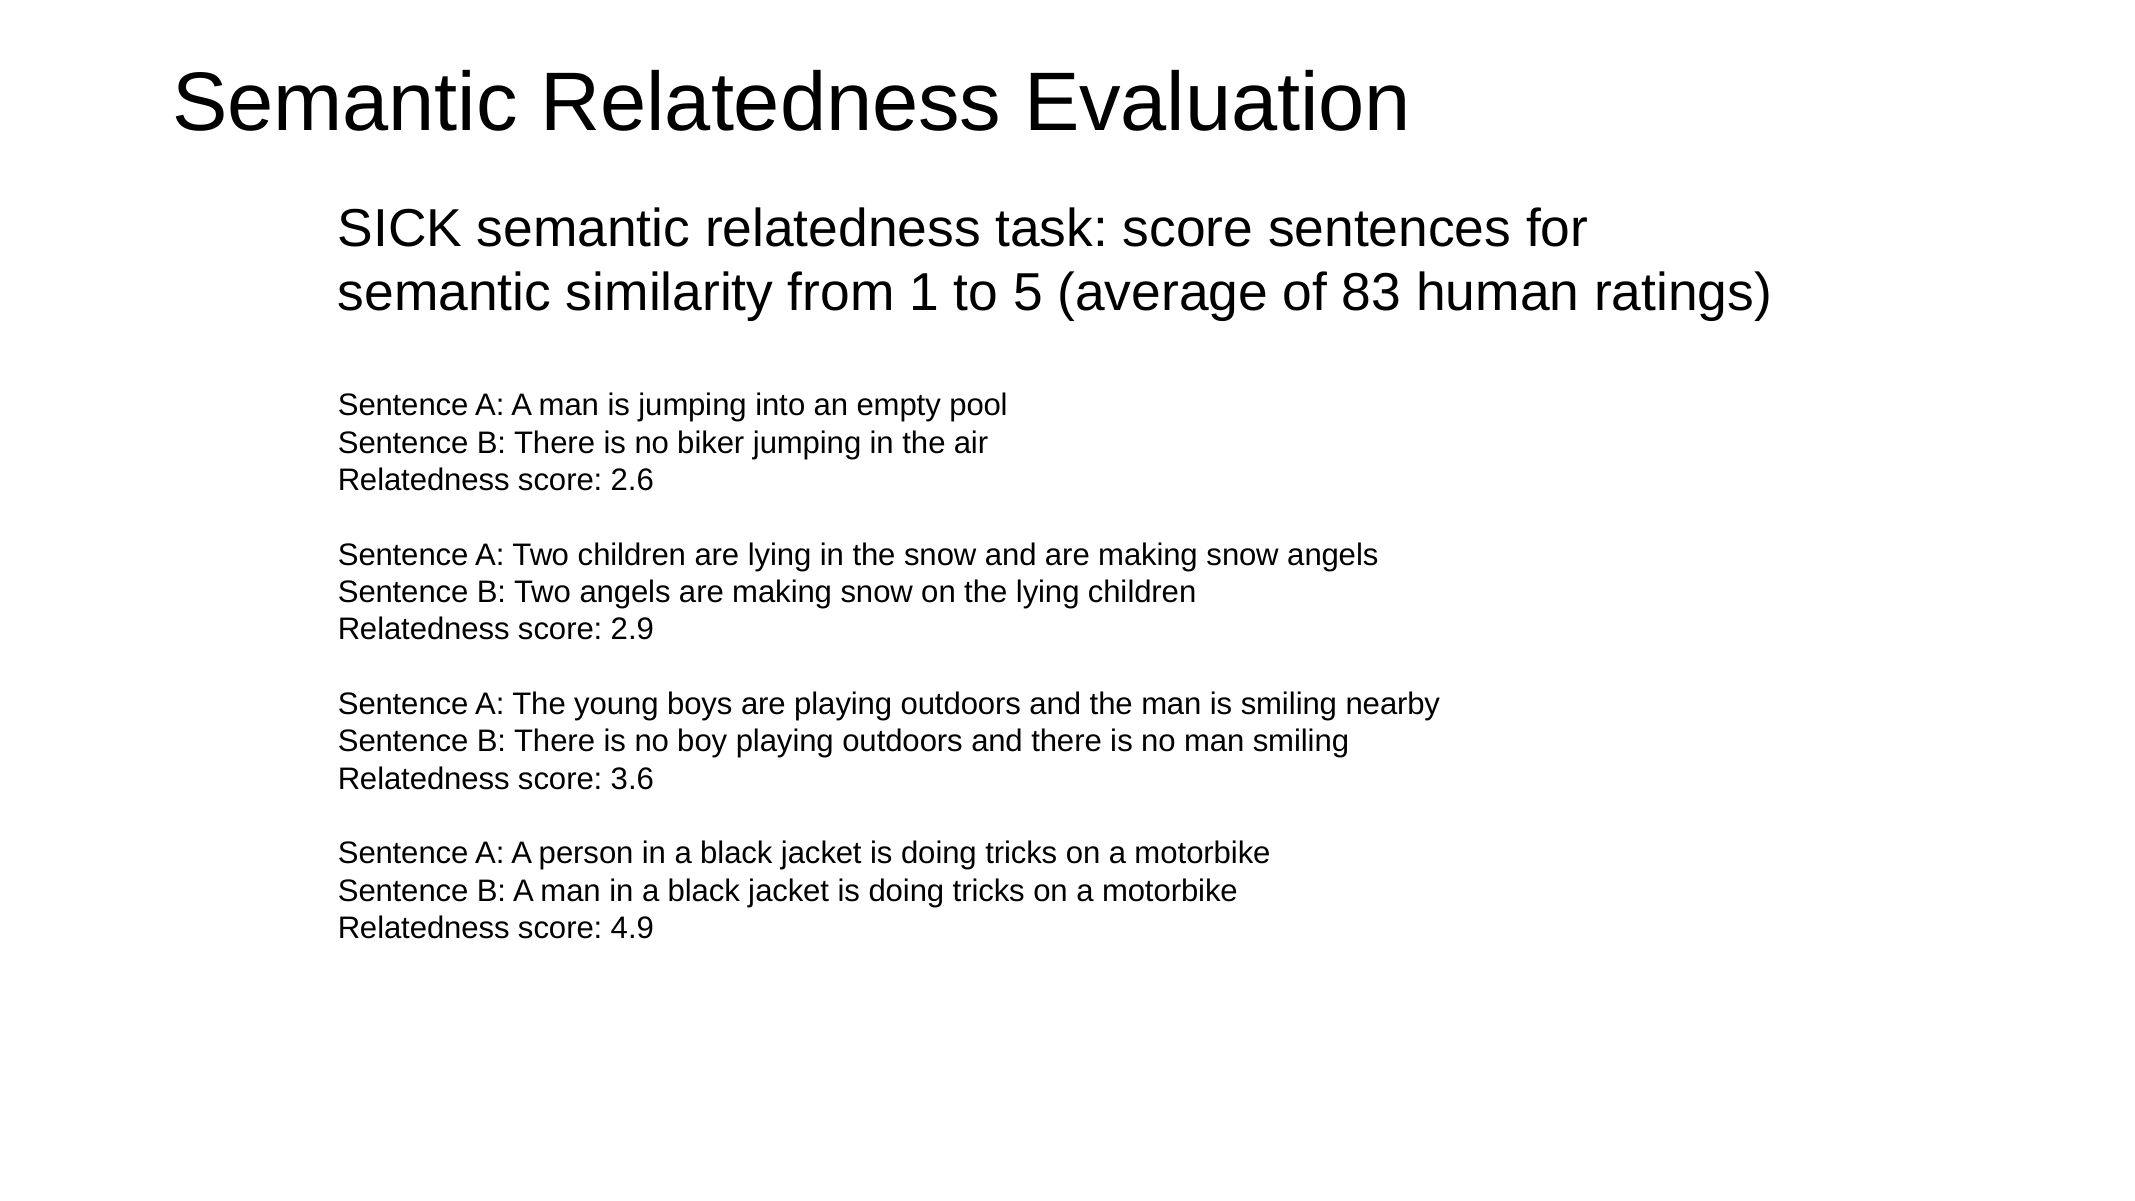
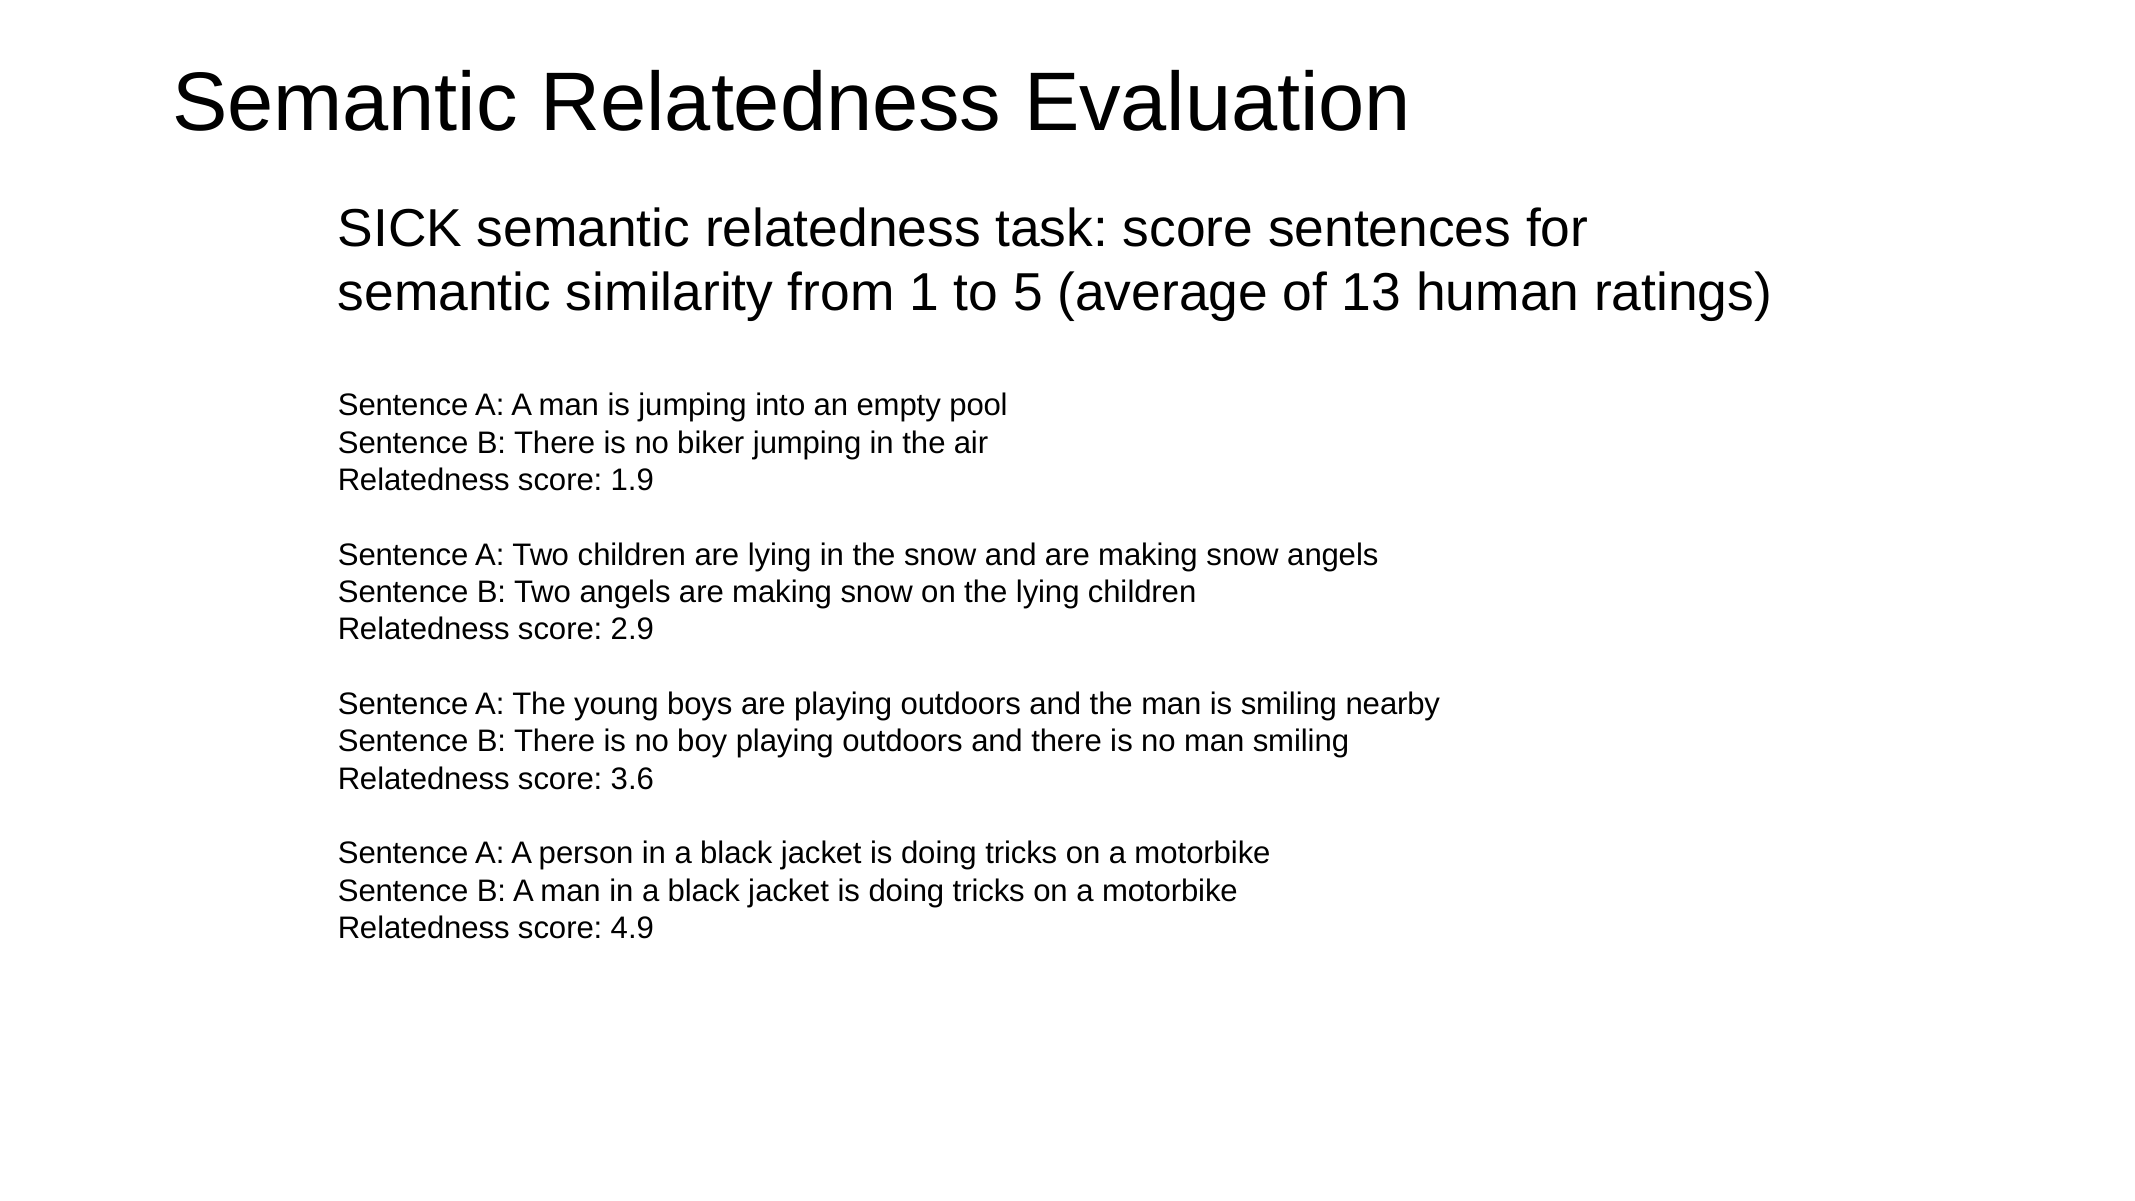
83: 83 -> 13
2.6: 2.6 -> 1.9
